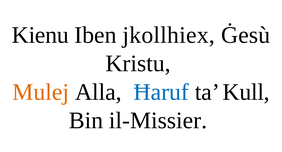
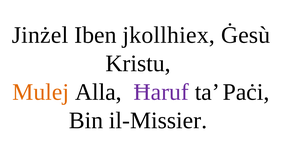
Kienu: Kienu -> Jinżel
Ħaruf colour: blue -> purple
Kull: Kull -> Paċi
